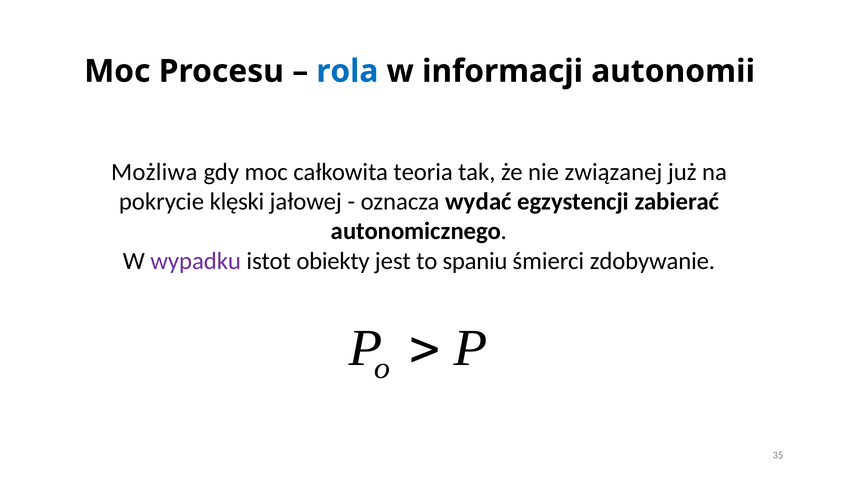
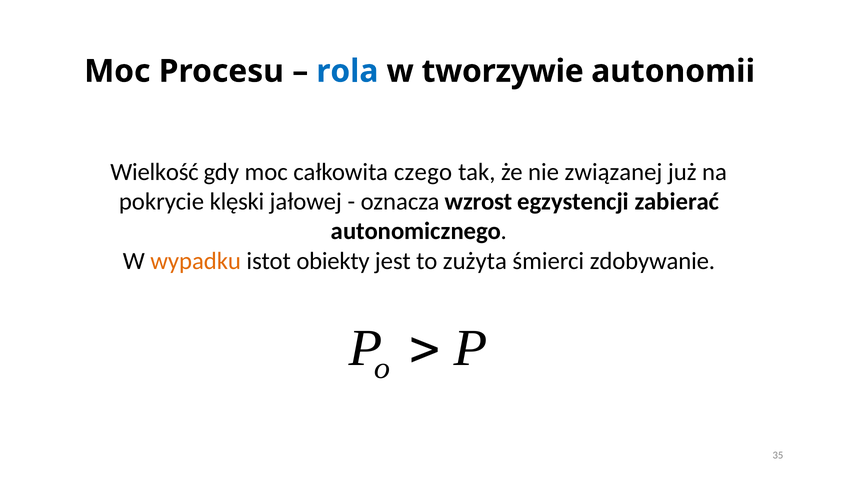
informacji: informacji -> tworzywie
Możliwa: Możliwa -> Wielkość
teoria: teoria -> czego
wydać: wydać -> wzrost
wypadku colour: purple -> orange
spaniu: spaniu -> zużyta
